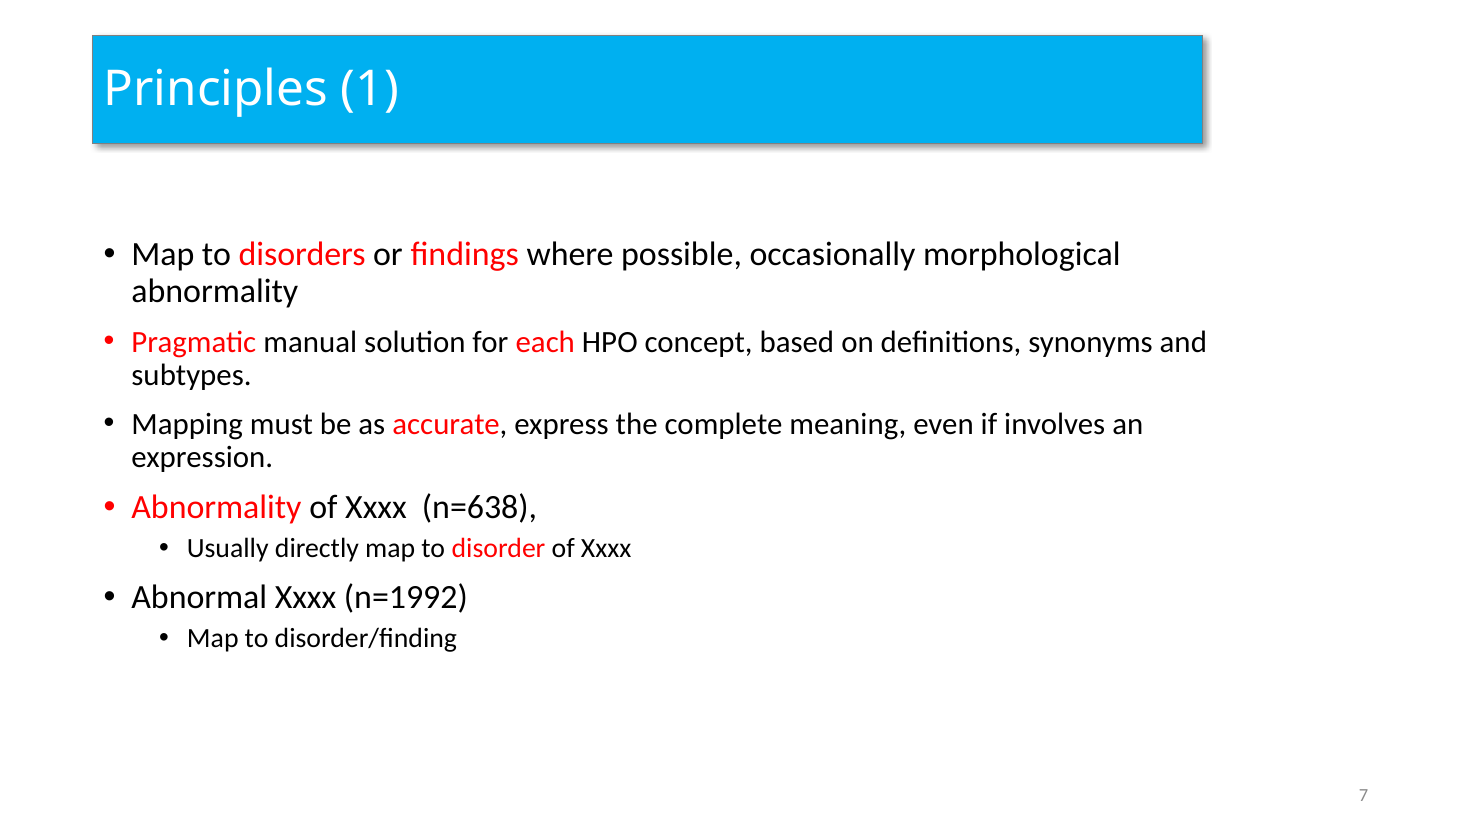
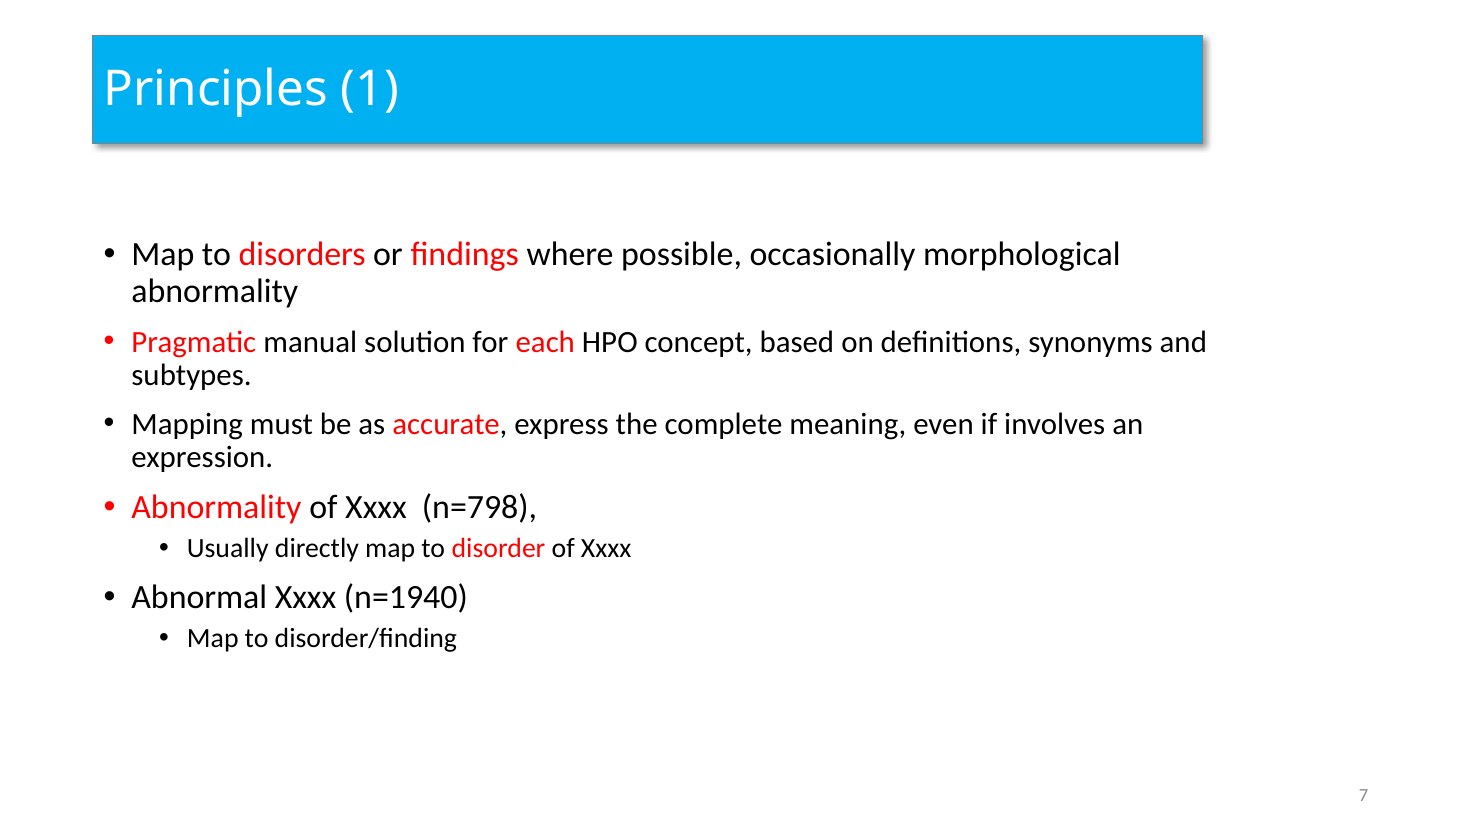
n=638: n=638 -> n=798
n=1992: n=1992 -> n=1940
